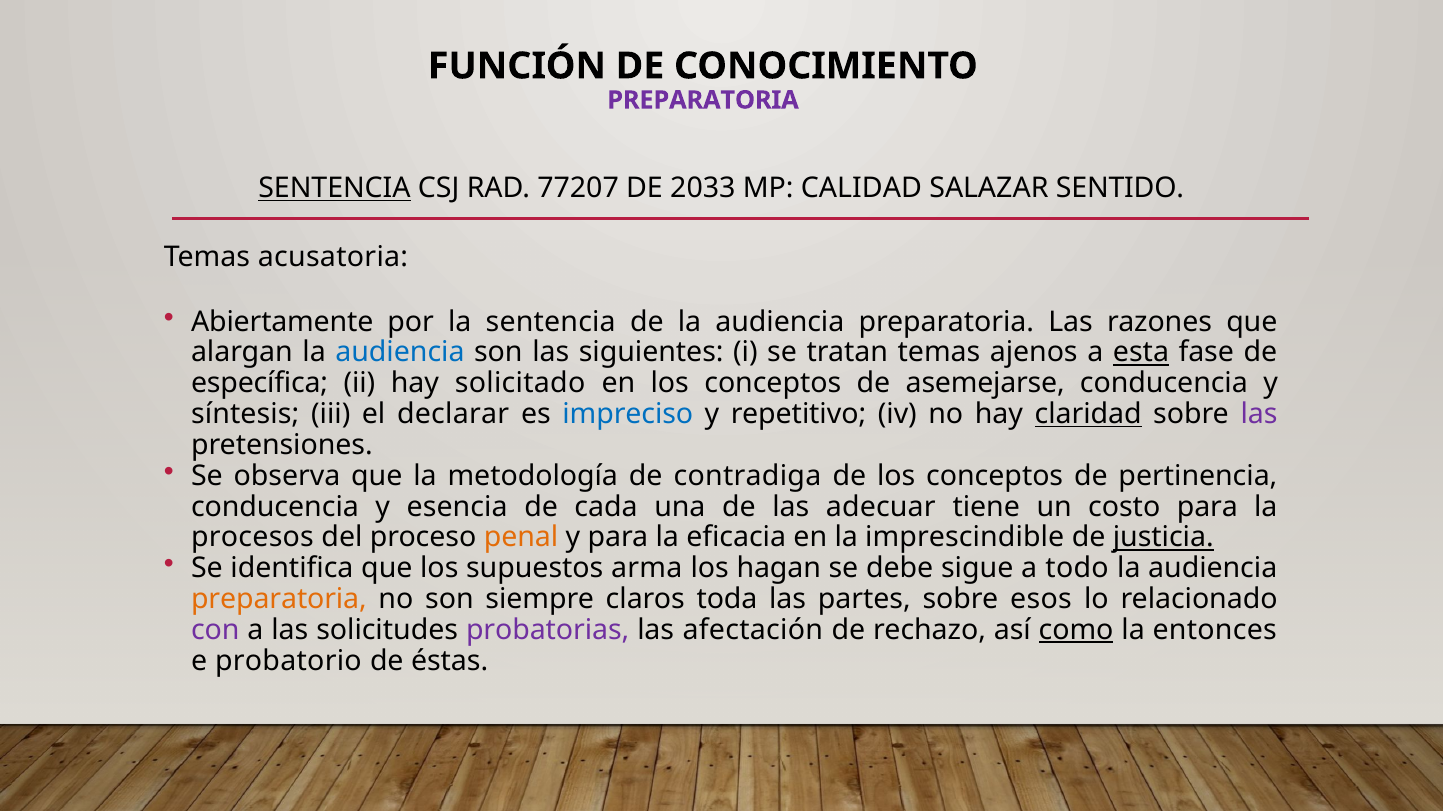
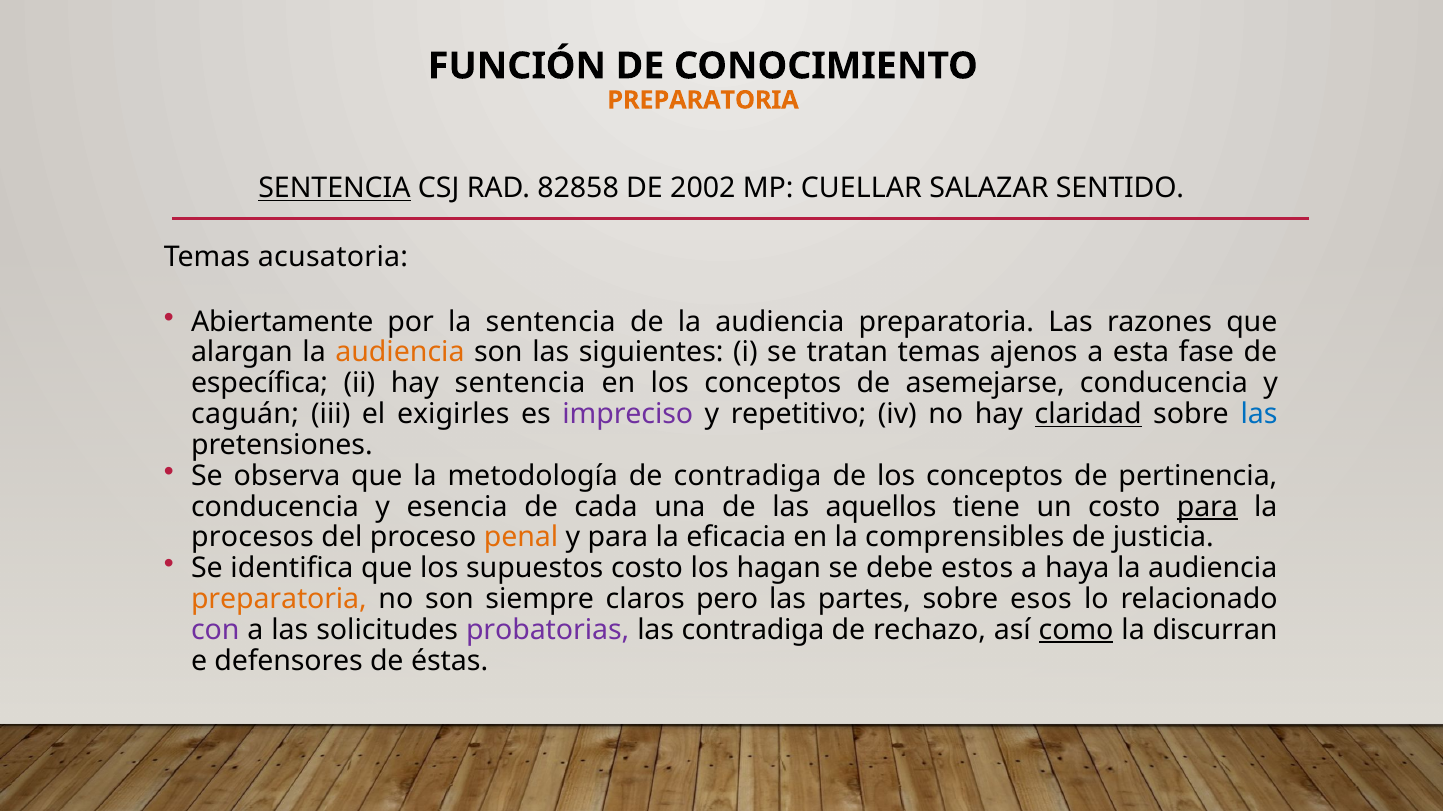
PREPARATORIA at (703, 100) colour: purple -> orange
77207: 77207 -> 82858
2033: 2033 -> 2002
CALIDAD: CALIDAD -> CUELLAR
audiencia at (400, 353) colour: blue -> orange
esta underline: present -> none
hay solicitado: solicitado -> sentencia
síntesis: síntesis -> caguán
declarar: declarar -> exigirles
impreciso colour: blue -> purple
las at (1259, 415) colour: purple -> blue
adecuar: adecuar -> aquellos
para at (1207, 507) underline: none -> present
imprescindible: imprescindible -> comprensibles
justicia underline: present -> none
supuestos arma: arma -> costo
sigue: sigue -> estos
todo: todo -> haya
toda: toda -> pero
las afectación: afectación -> contradiga
entonces: entonces -> discurran
probatorio: probatorio -> defensores
